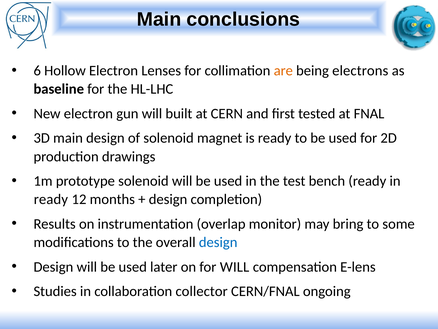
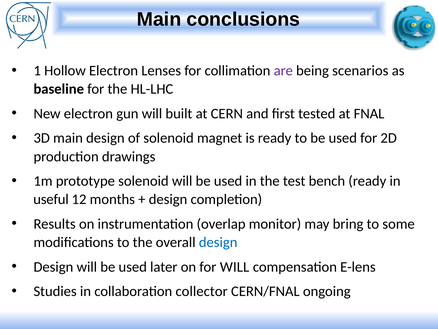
6: 6 -> 1
are colour: orange -> purple
electrons: electrons -> scenarios
ready at (51, 199): ready -> useful
